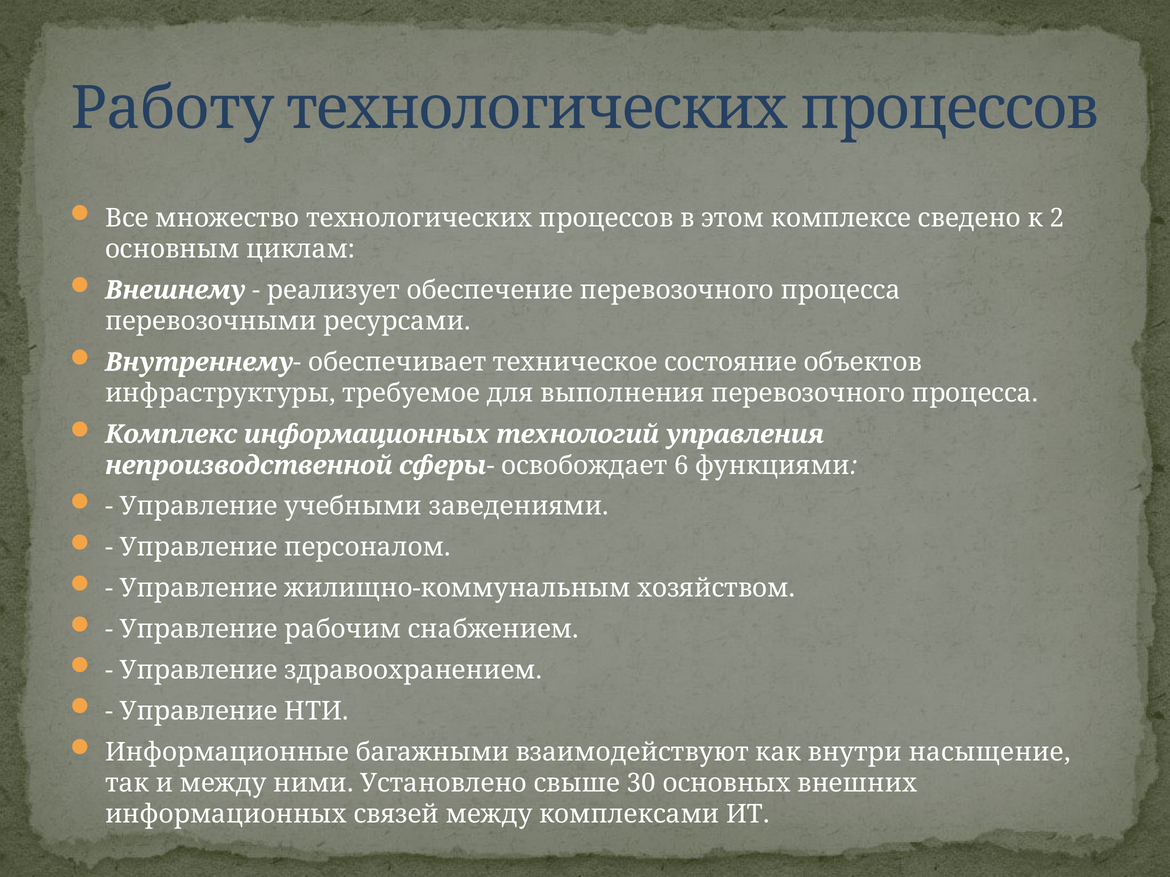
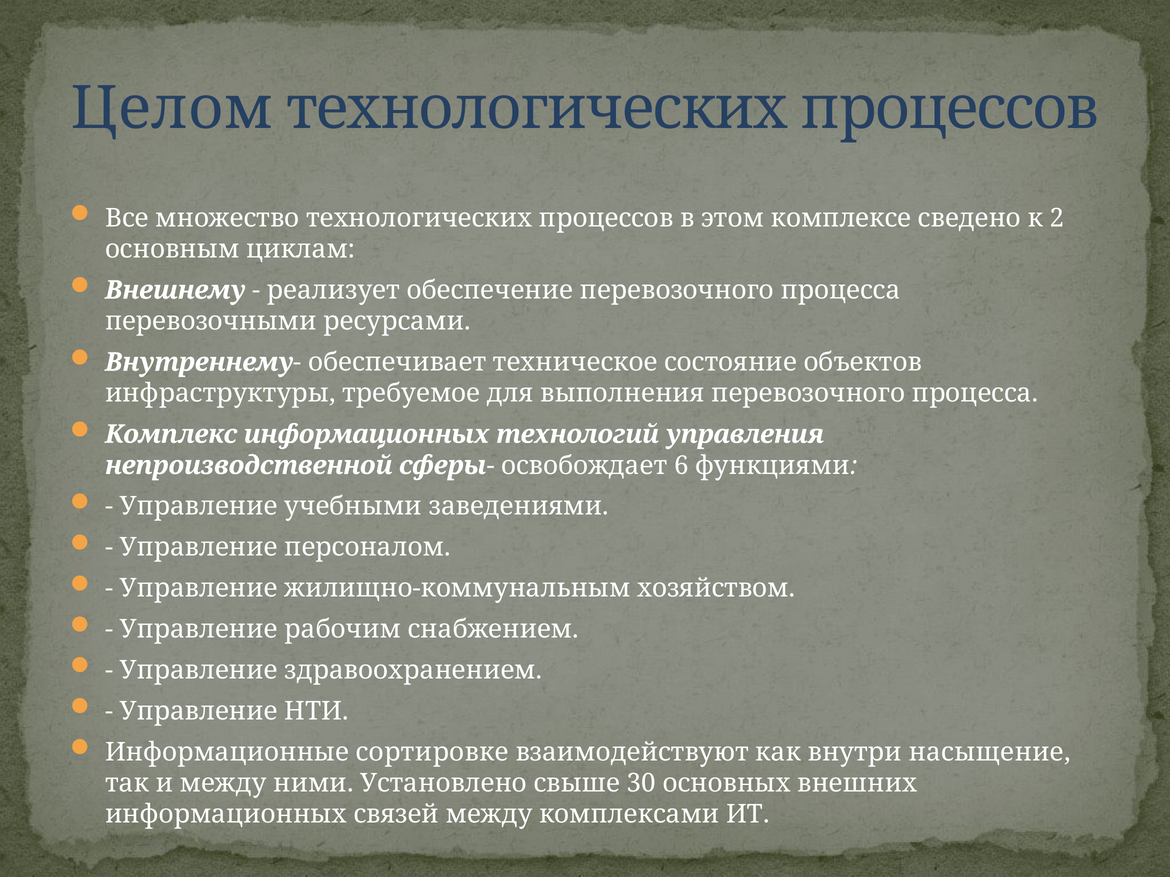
Работу: Работу -> Целом
багажными: багажными -> сортировке
